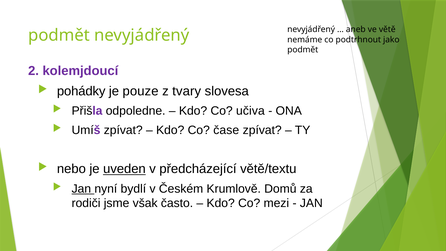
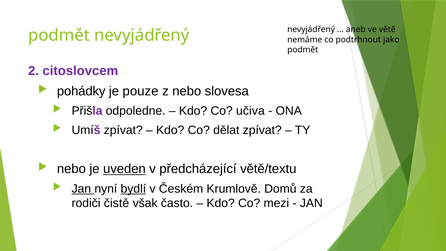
kolemjdoucí: kolemjdoucí -> citoslovcem
z tvary: tvary -> nebo
čase: čase -> dělat
bydlí underline: none -> present
jsme: jsme -> čistě
